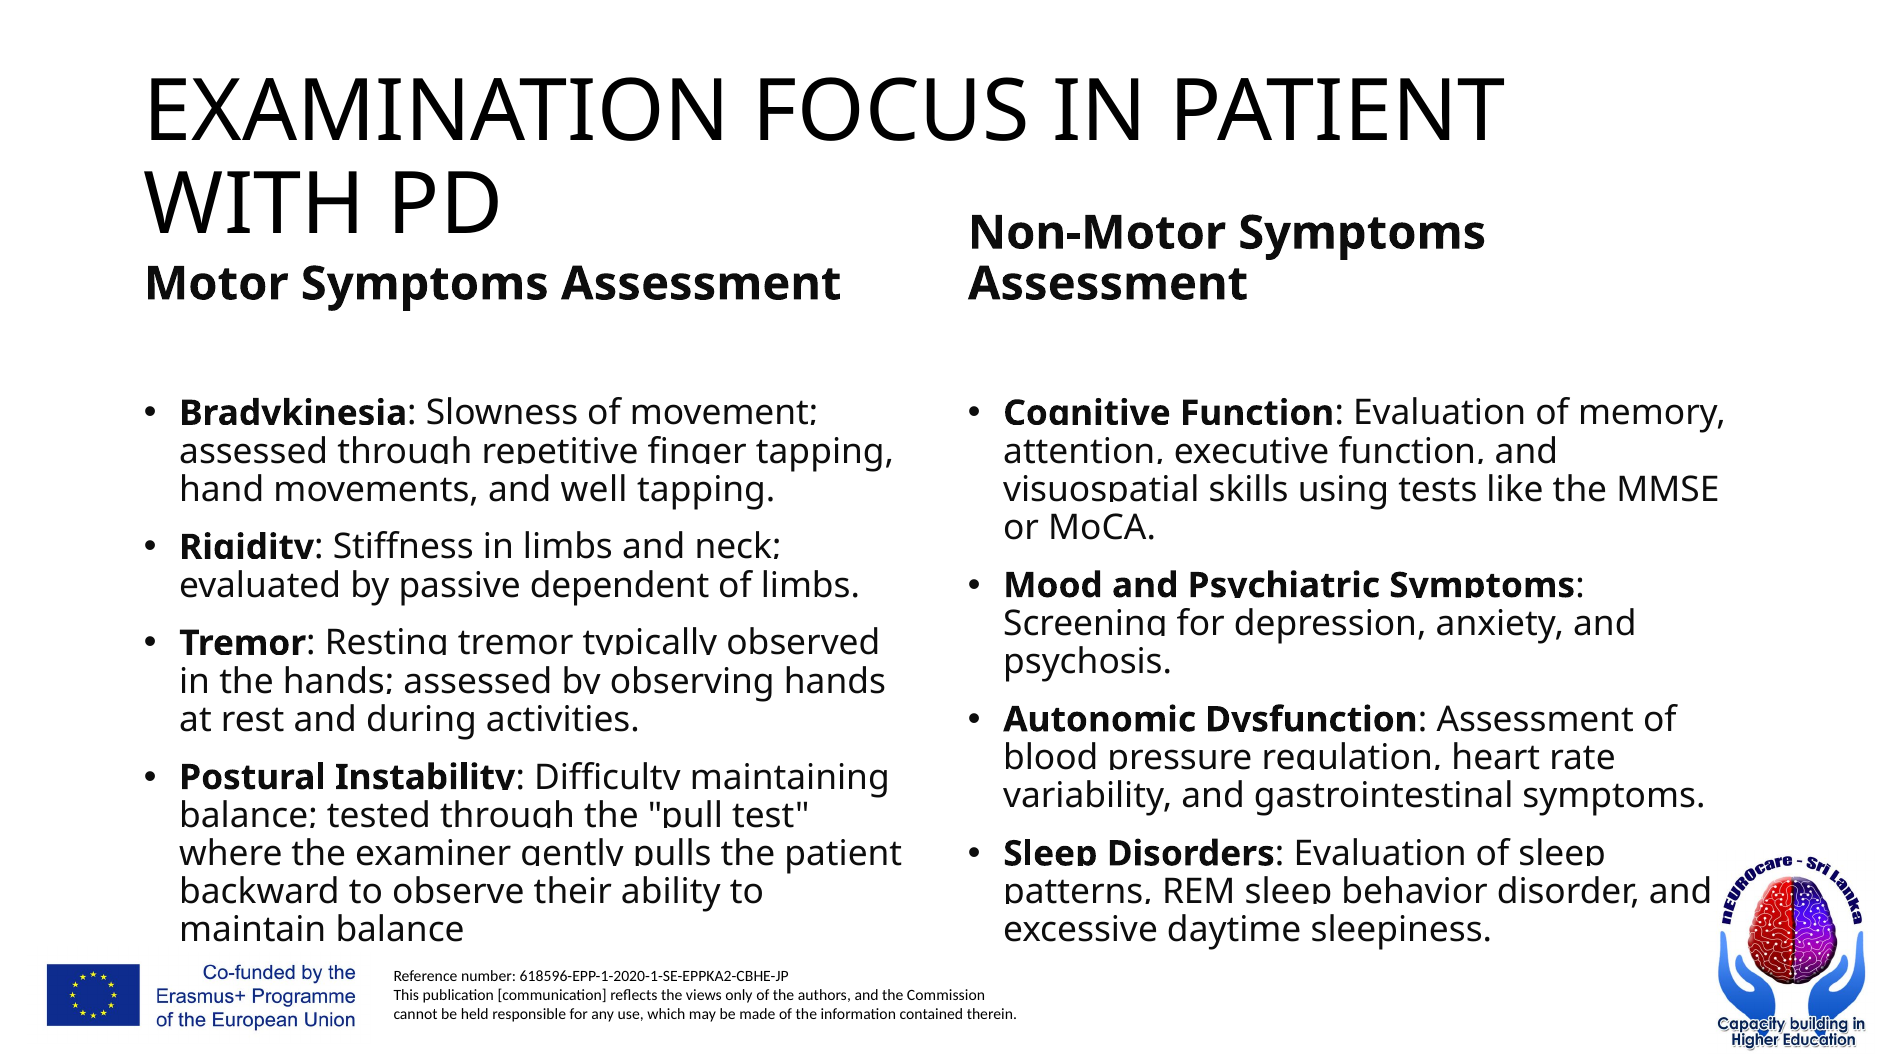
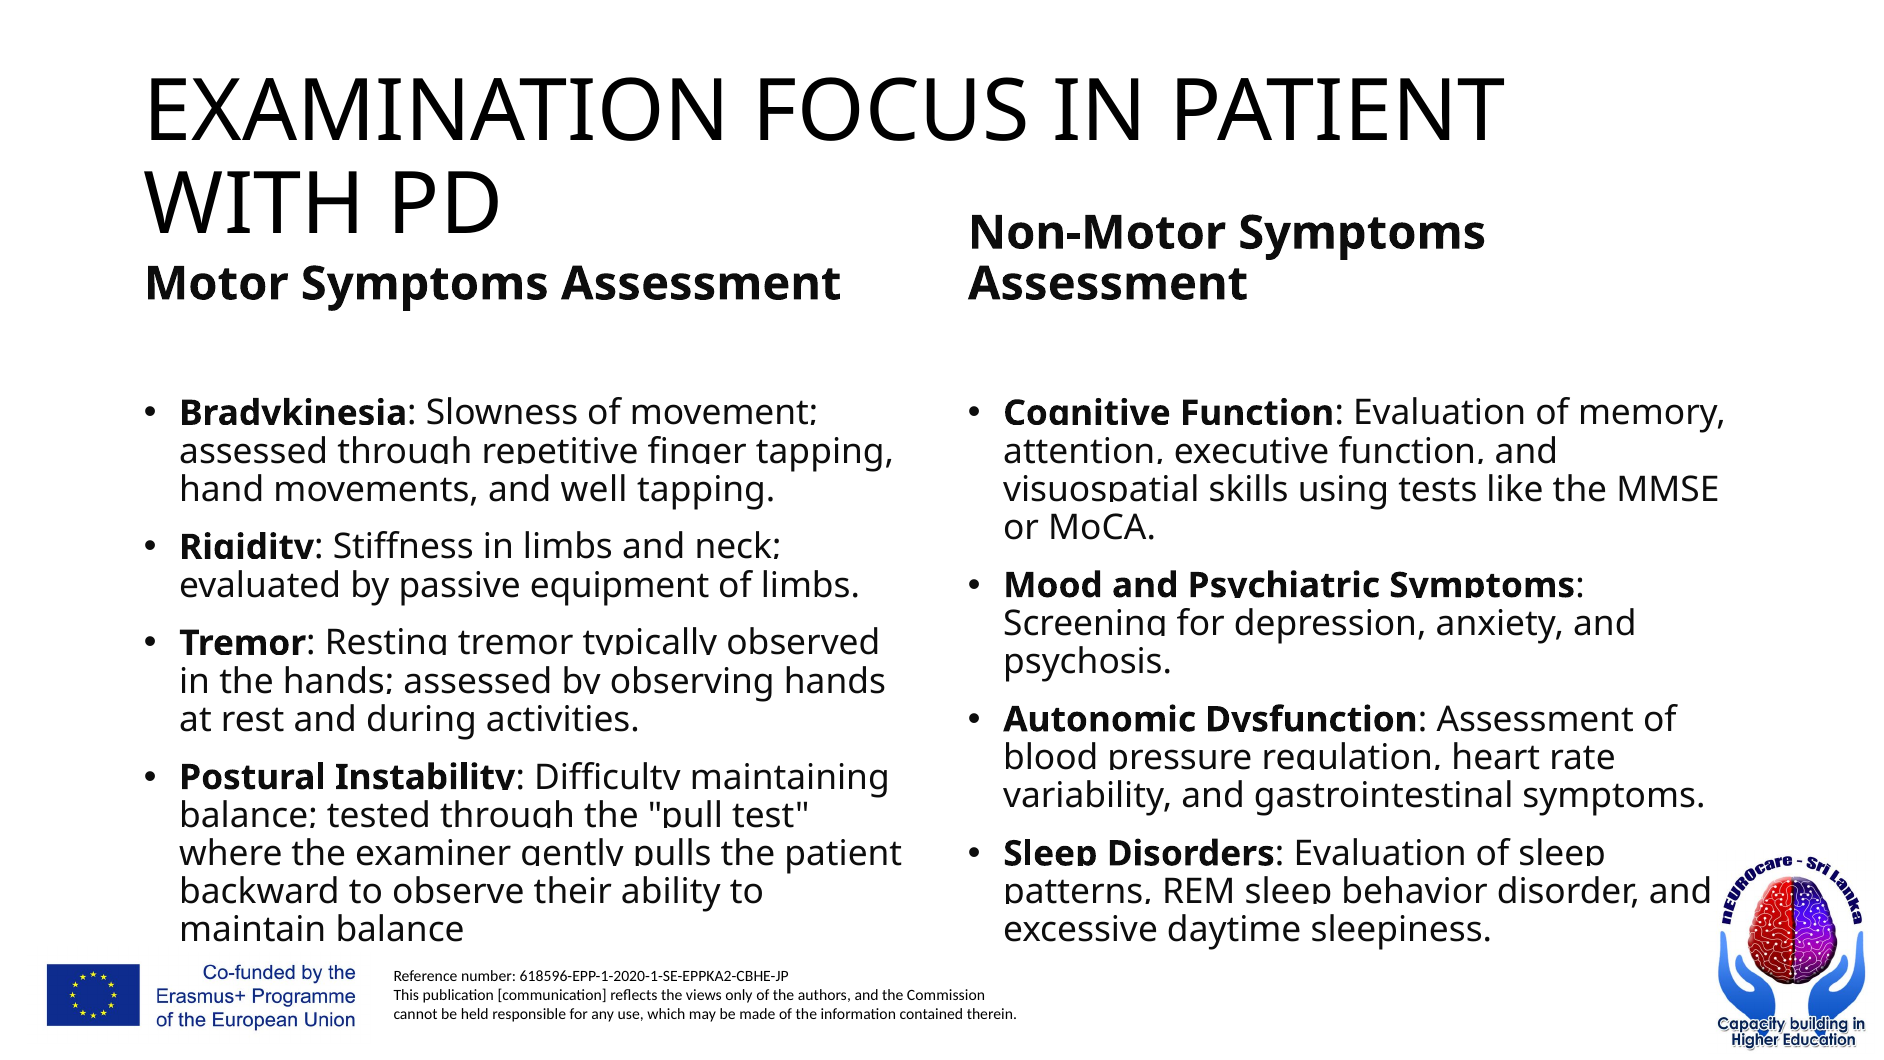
dependent: dependent -> equipment
